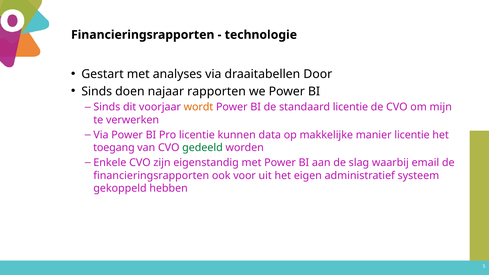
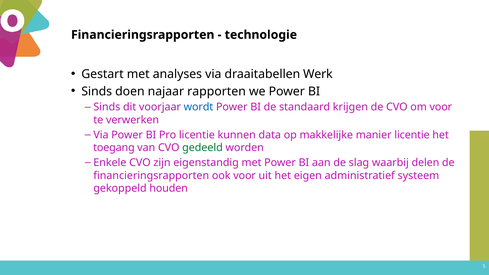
Door: Door -> Werk
wordt colour: orange -> blue
standaard licentie: licentie -> krijgen
om mijn: mijn -> voor
email: email -> delen
hebben: hebben -> houden
